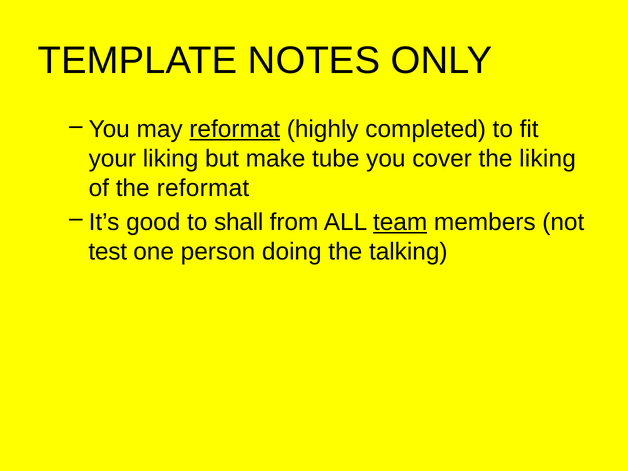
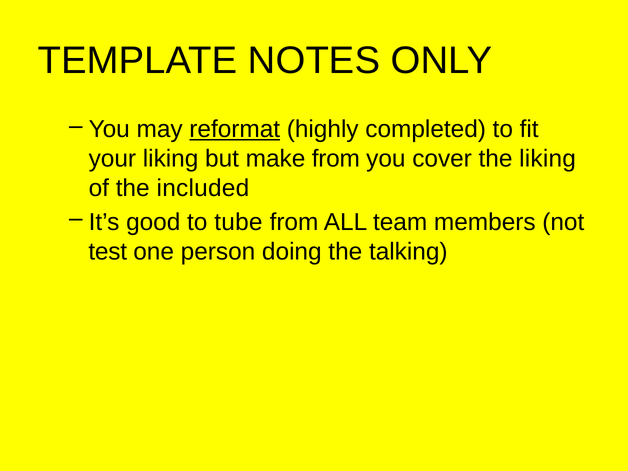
make tube: tube -> from
the reformat: reformat -> included
shall: shall -> tube
team underline: present -> none
